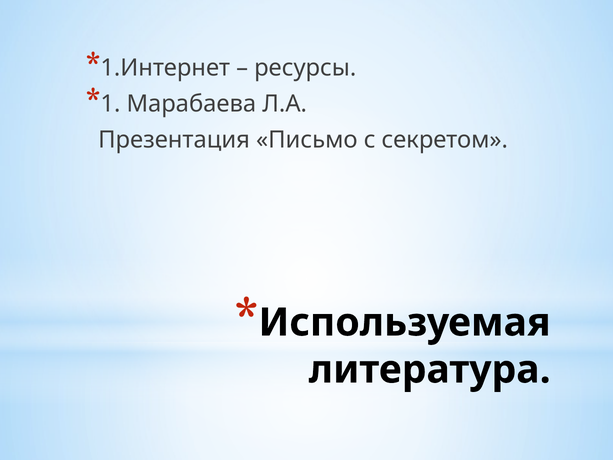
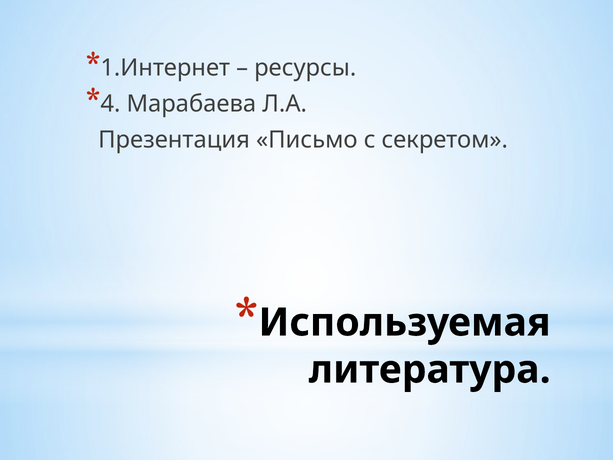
1: 1 -> 4
